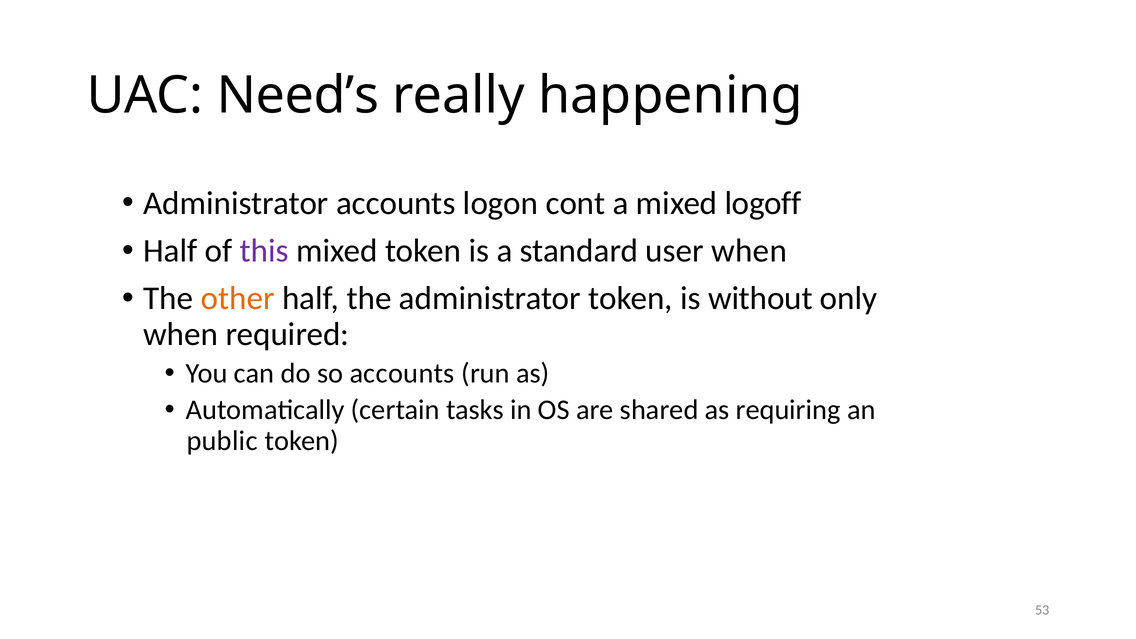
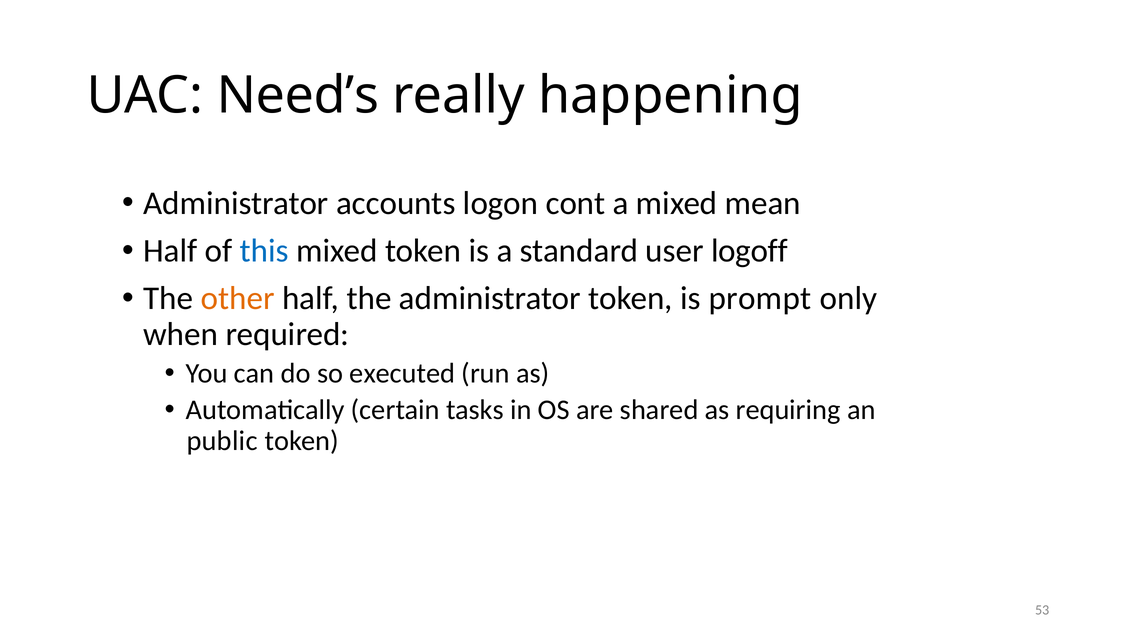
logoff: logoff -> mean
this colour: purple -> blue
user when: when -> logoff
without: without -> prompt
so accounts: accounts -> executed
